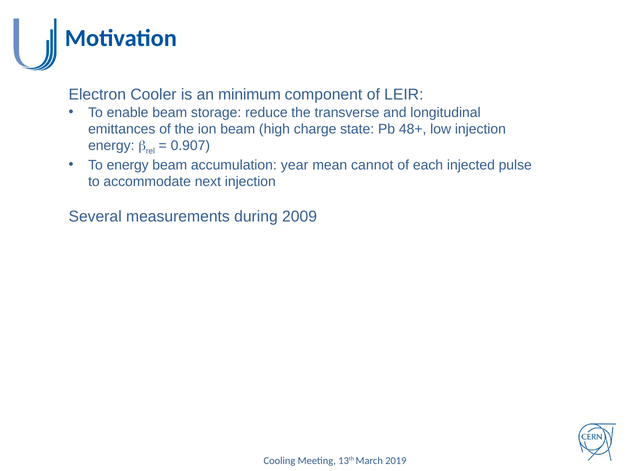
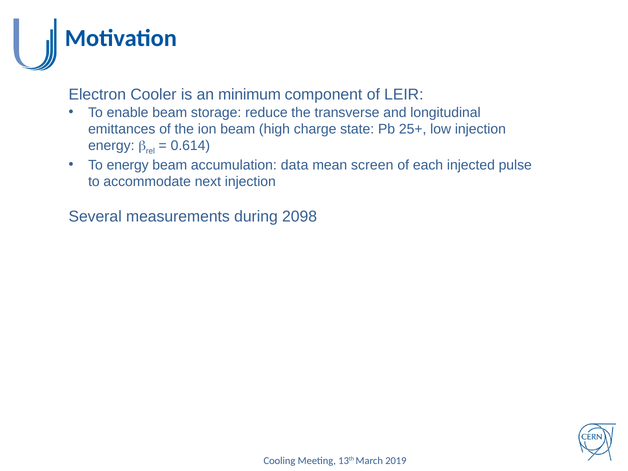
48+: 48+ -> 25+
0.907: 0.907 -> 0.614
year: year -> data
cannot: cannot -> screen
2009: 2009 -> 2098
